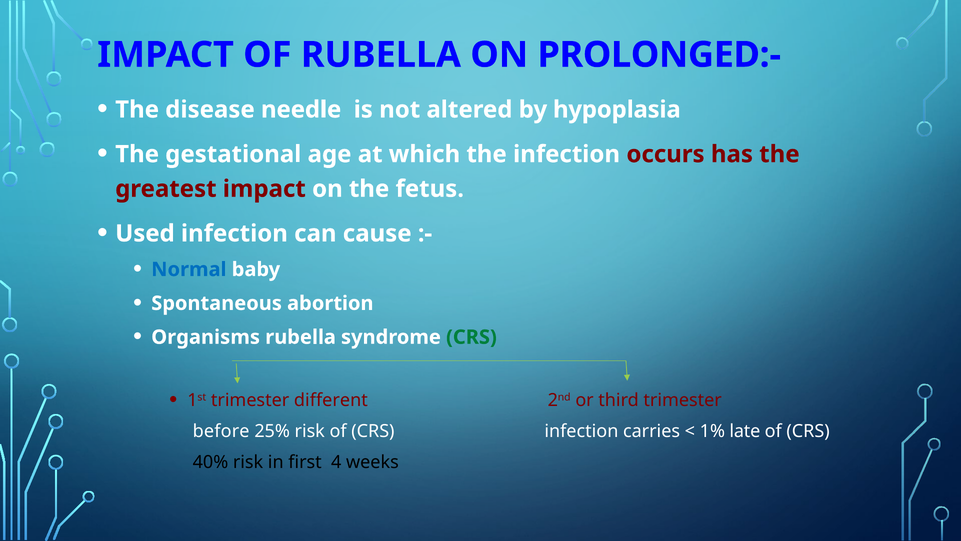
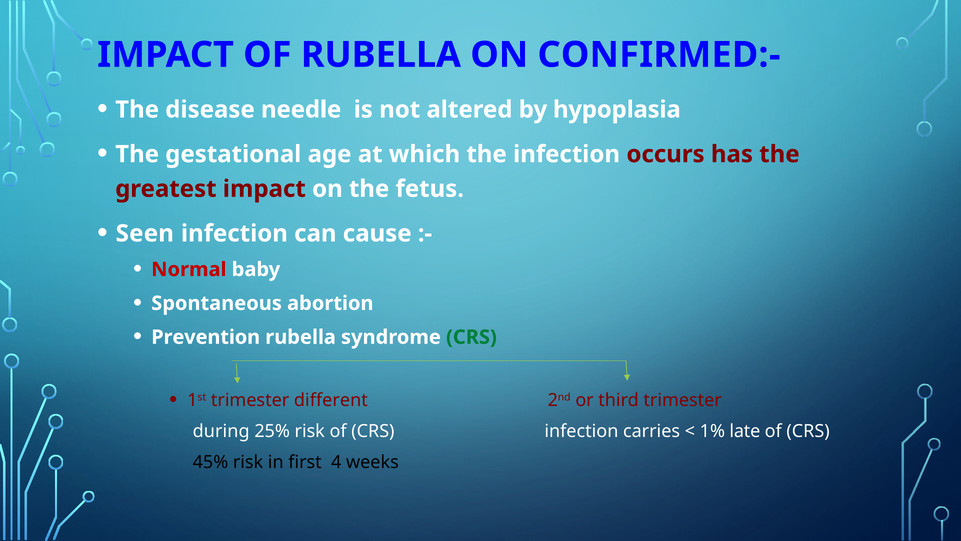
PROLONGED:-: PROLONGED:- -> CONFIRMED:-
Used: Used -> Seen
Normal colour: blue -> red
Organisms: Organisms -> Prevention
before: before -> during
40%: 40% -> 45%
